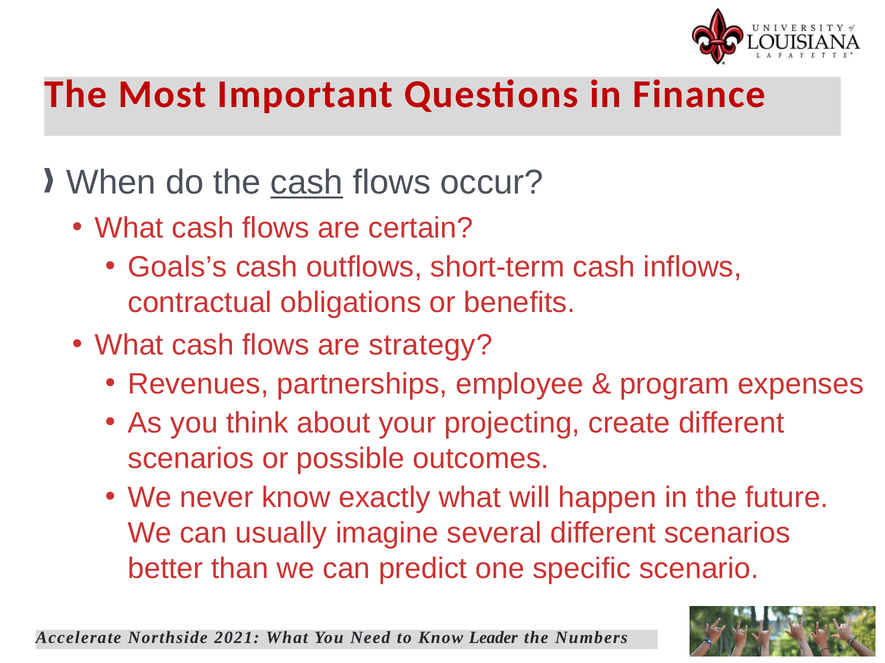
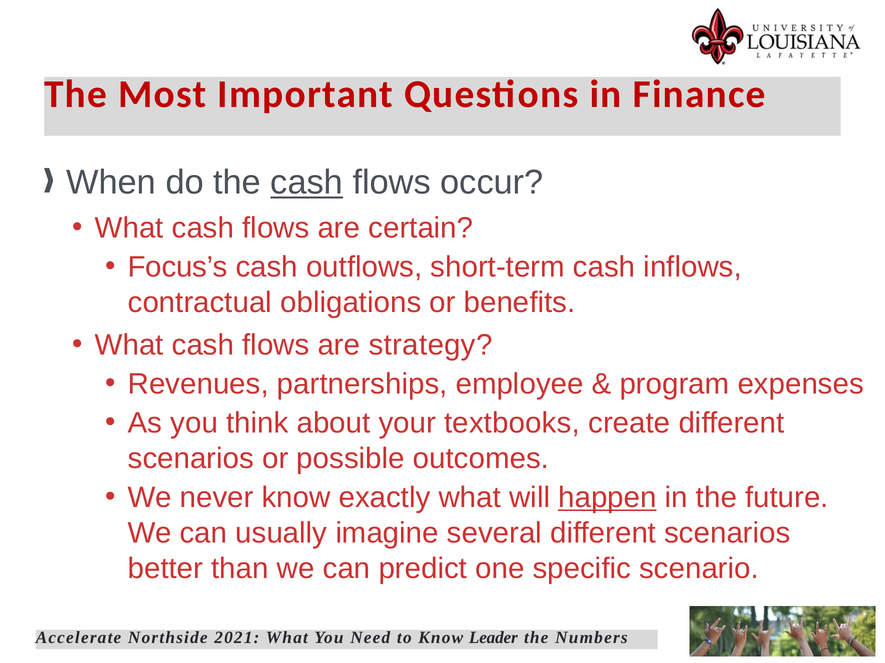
Goals’s: Goals’s -> Focus’s
projecting: projecting -> textbooks
happen underline: none -> present
